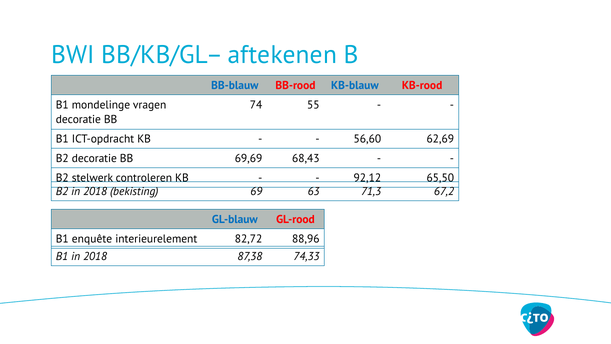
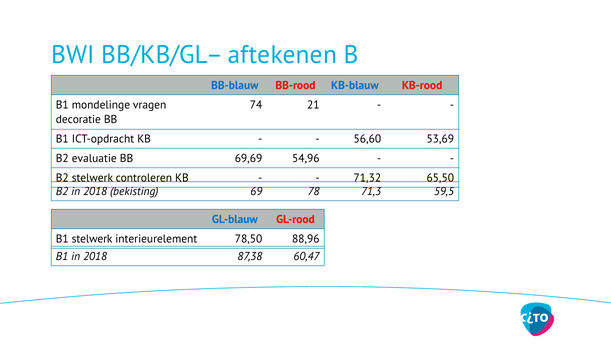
55: 55 -> 21
62,69: 62,69 -> 53,69
B2 decoratie: decoratie -> evaluatie
68,43: 68,43 -> 54,96
92,12: 92,12 -> 71,32
63: 63 -> 78
67,2: 67,2 -> 59,5
B1 enquête: enquête -> stelwerk
82,72: 82,72 -> 78,50
74,33: 74,33 -> 60,47
